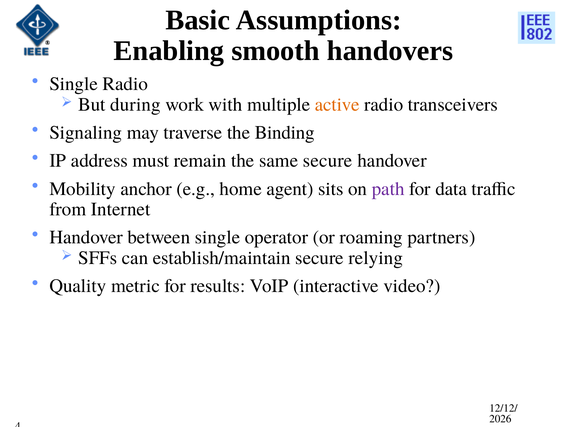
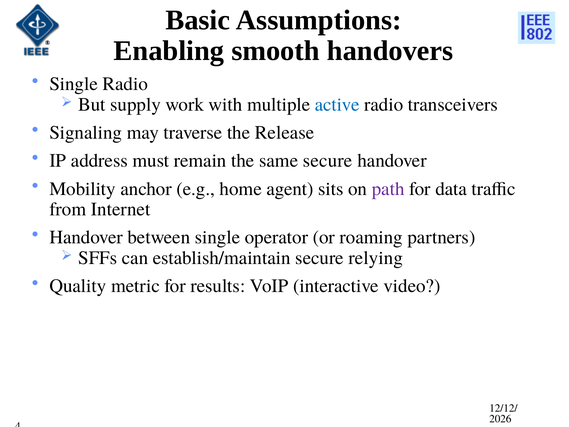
during: during -> supply
active colour: orange -> blue
Binding: Binding -> Release
